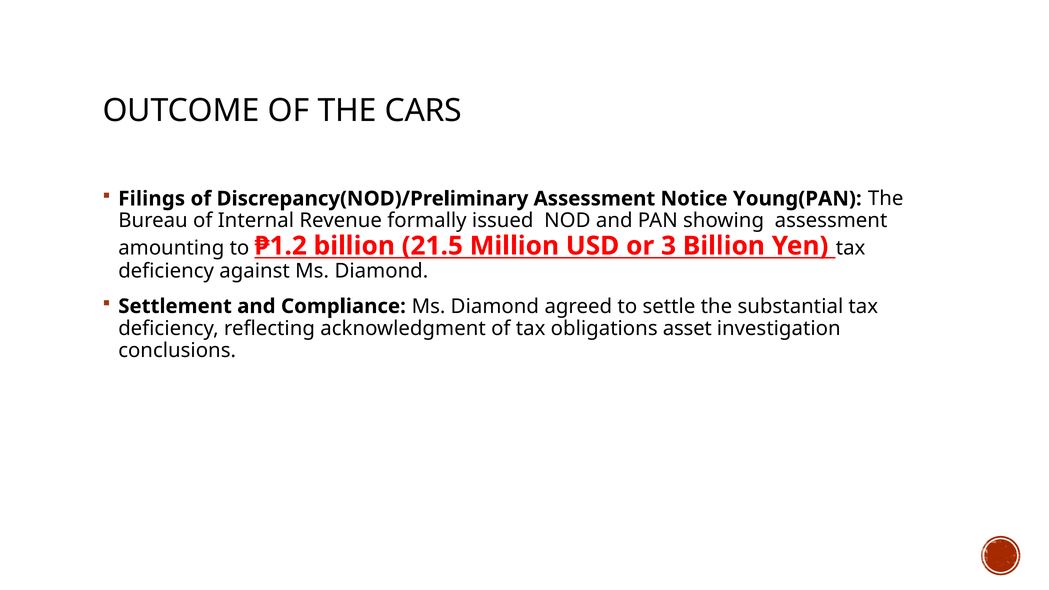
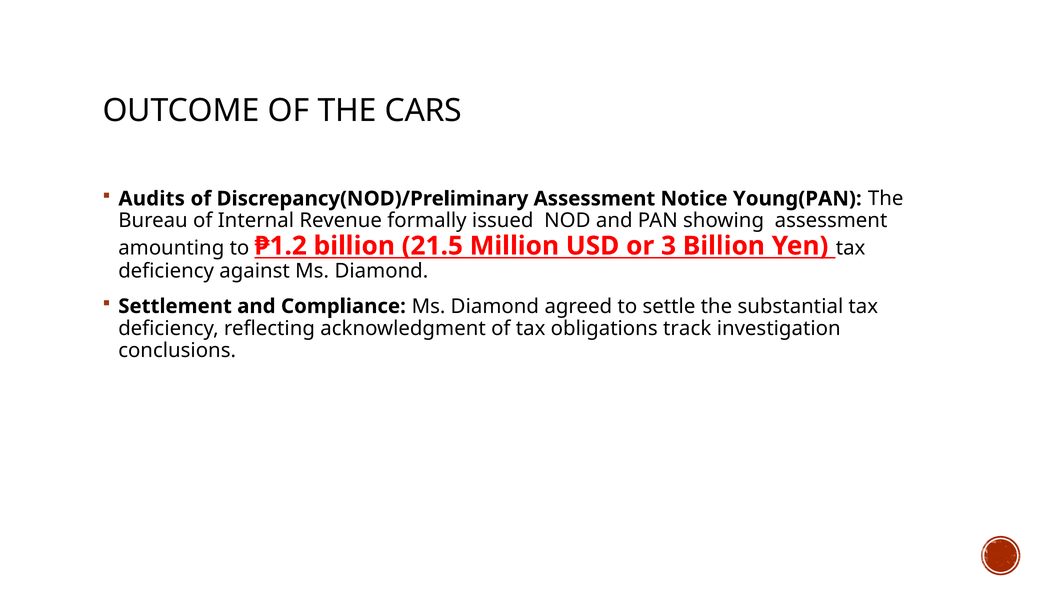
Filings: Filings -> Audits
asset: asset -> track
